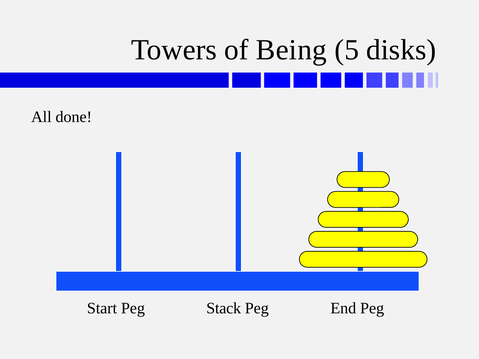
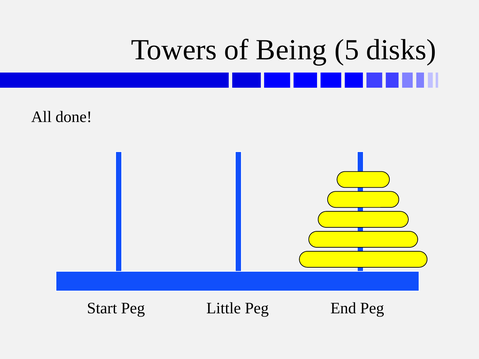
Stack: Stack -> Little
